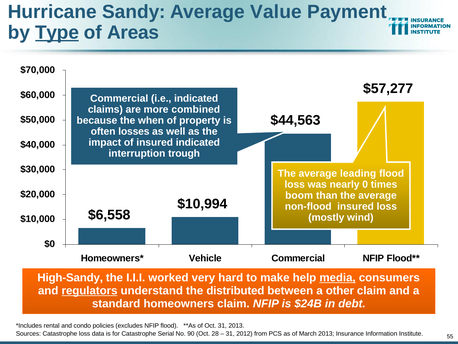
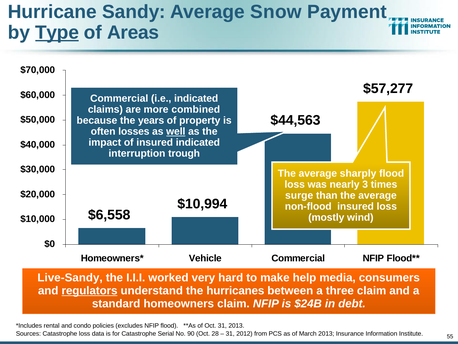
Value: Value -> Snow
when: when -> years
well underline: none -> present
leading: leading -> sharply
0: 0 -> 3
boom: boom -> surge
High-Sandy: High-Sandy -> Live-Sandy
media underline: present -> none
distributed: distributed -> hurricanes
other: other -> three
